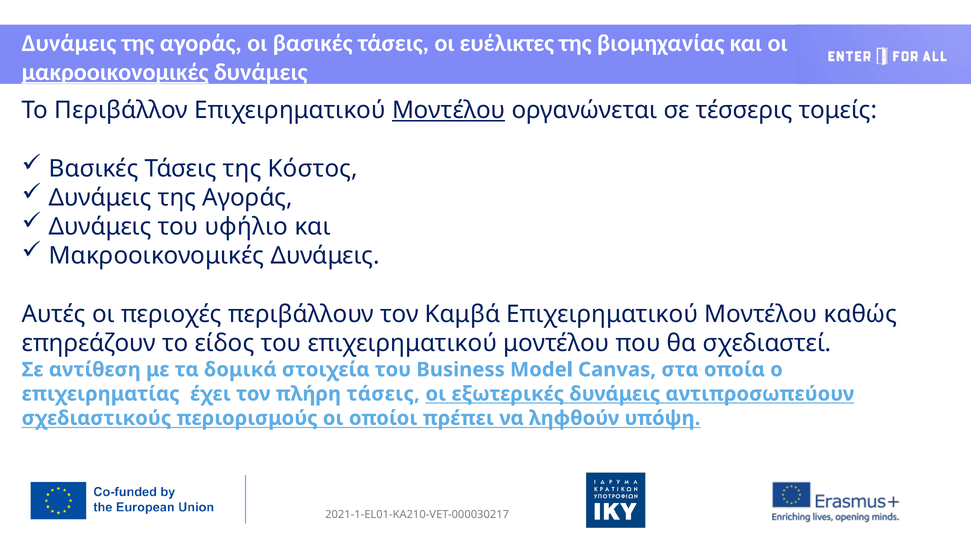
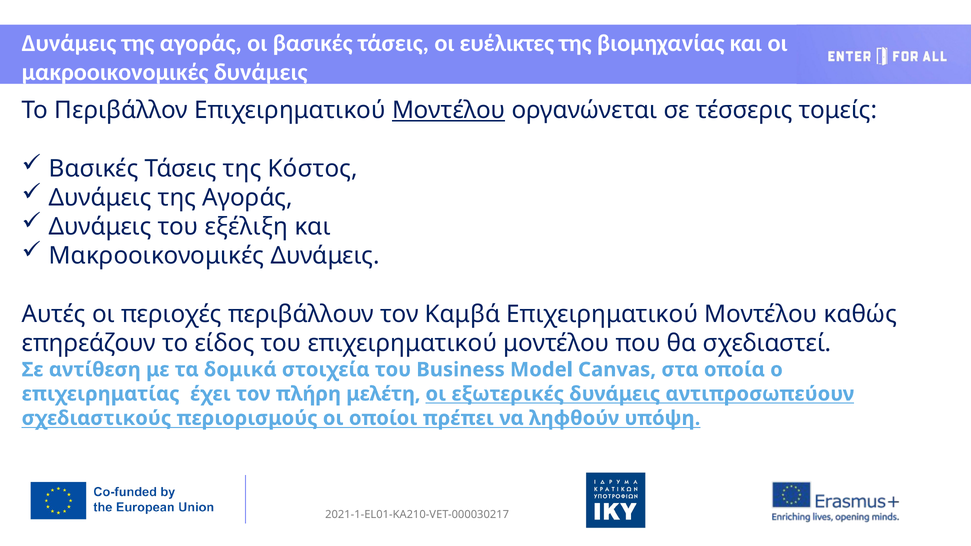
μακροοικονομικές at (115, 72) underline: present -> none
υφήλιο: υφήλιο -> εξέλιξη
πλήρη τάσεις: τάσεις -> μελέτη
